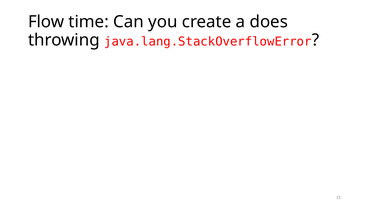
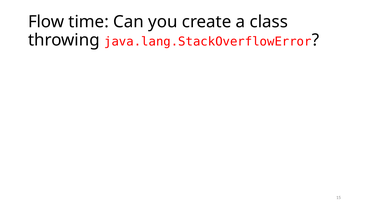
does: does -> class
